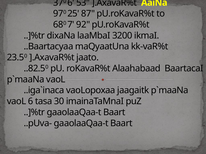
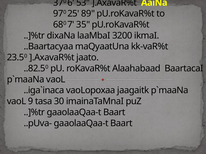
87: 87 -> 89
92: 92 -> 35
vaoL 6: 6 -> 9
